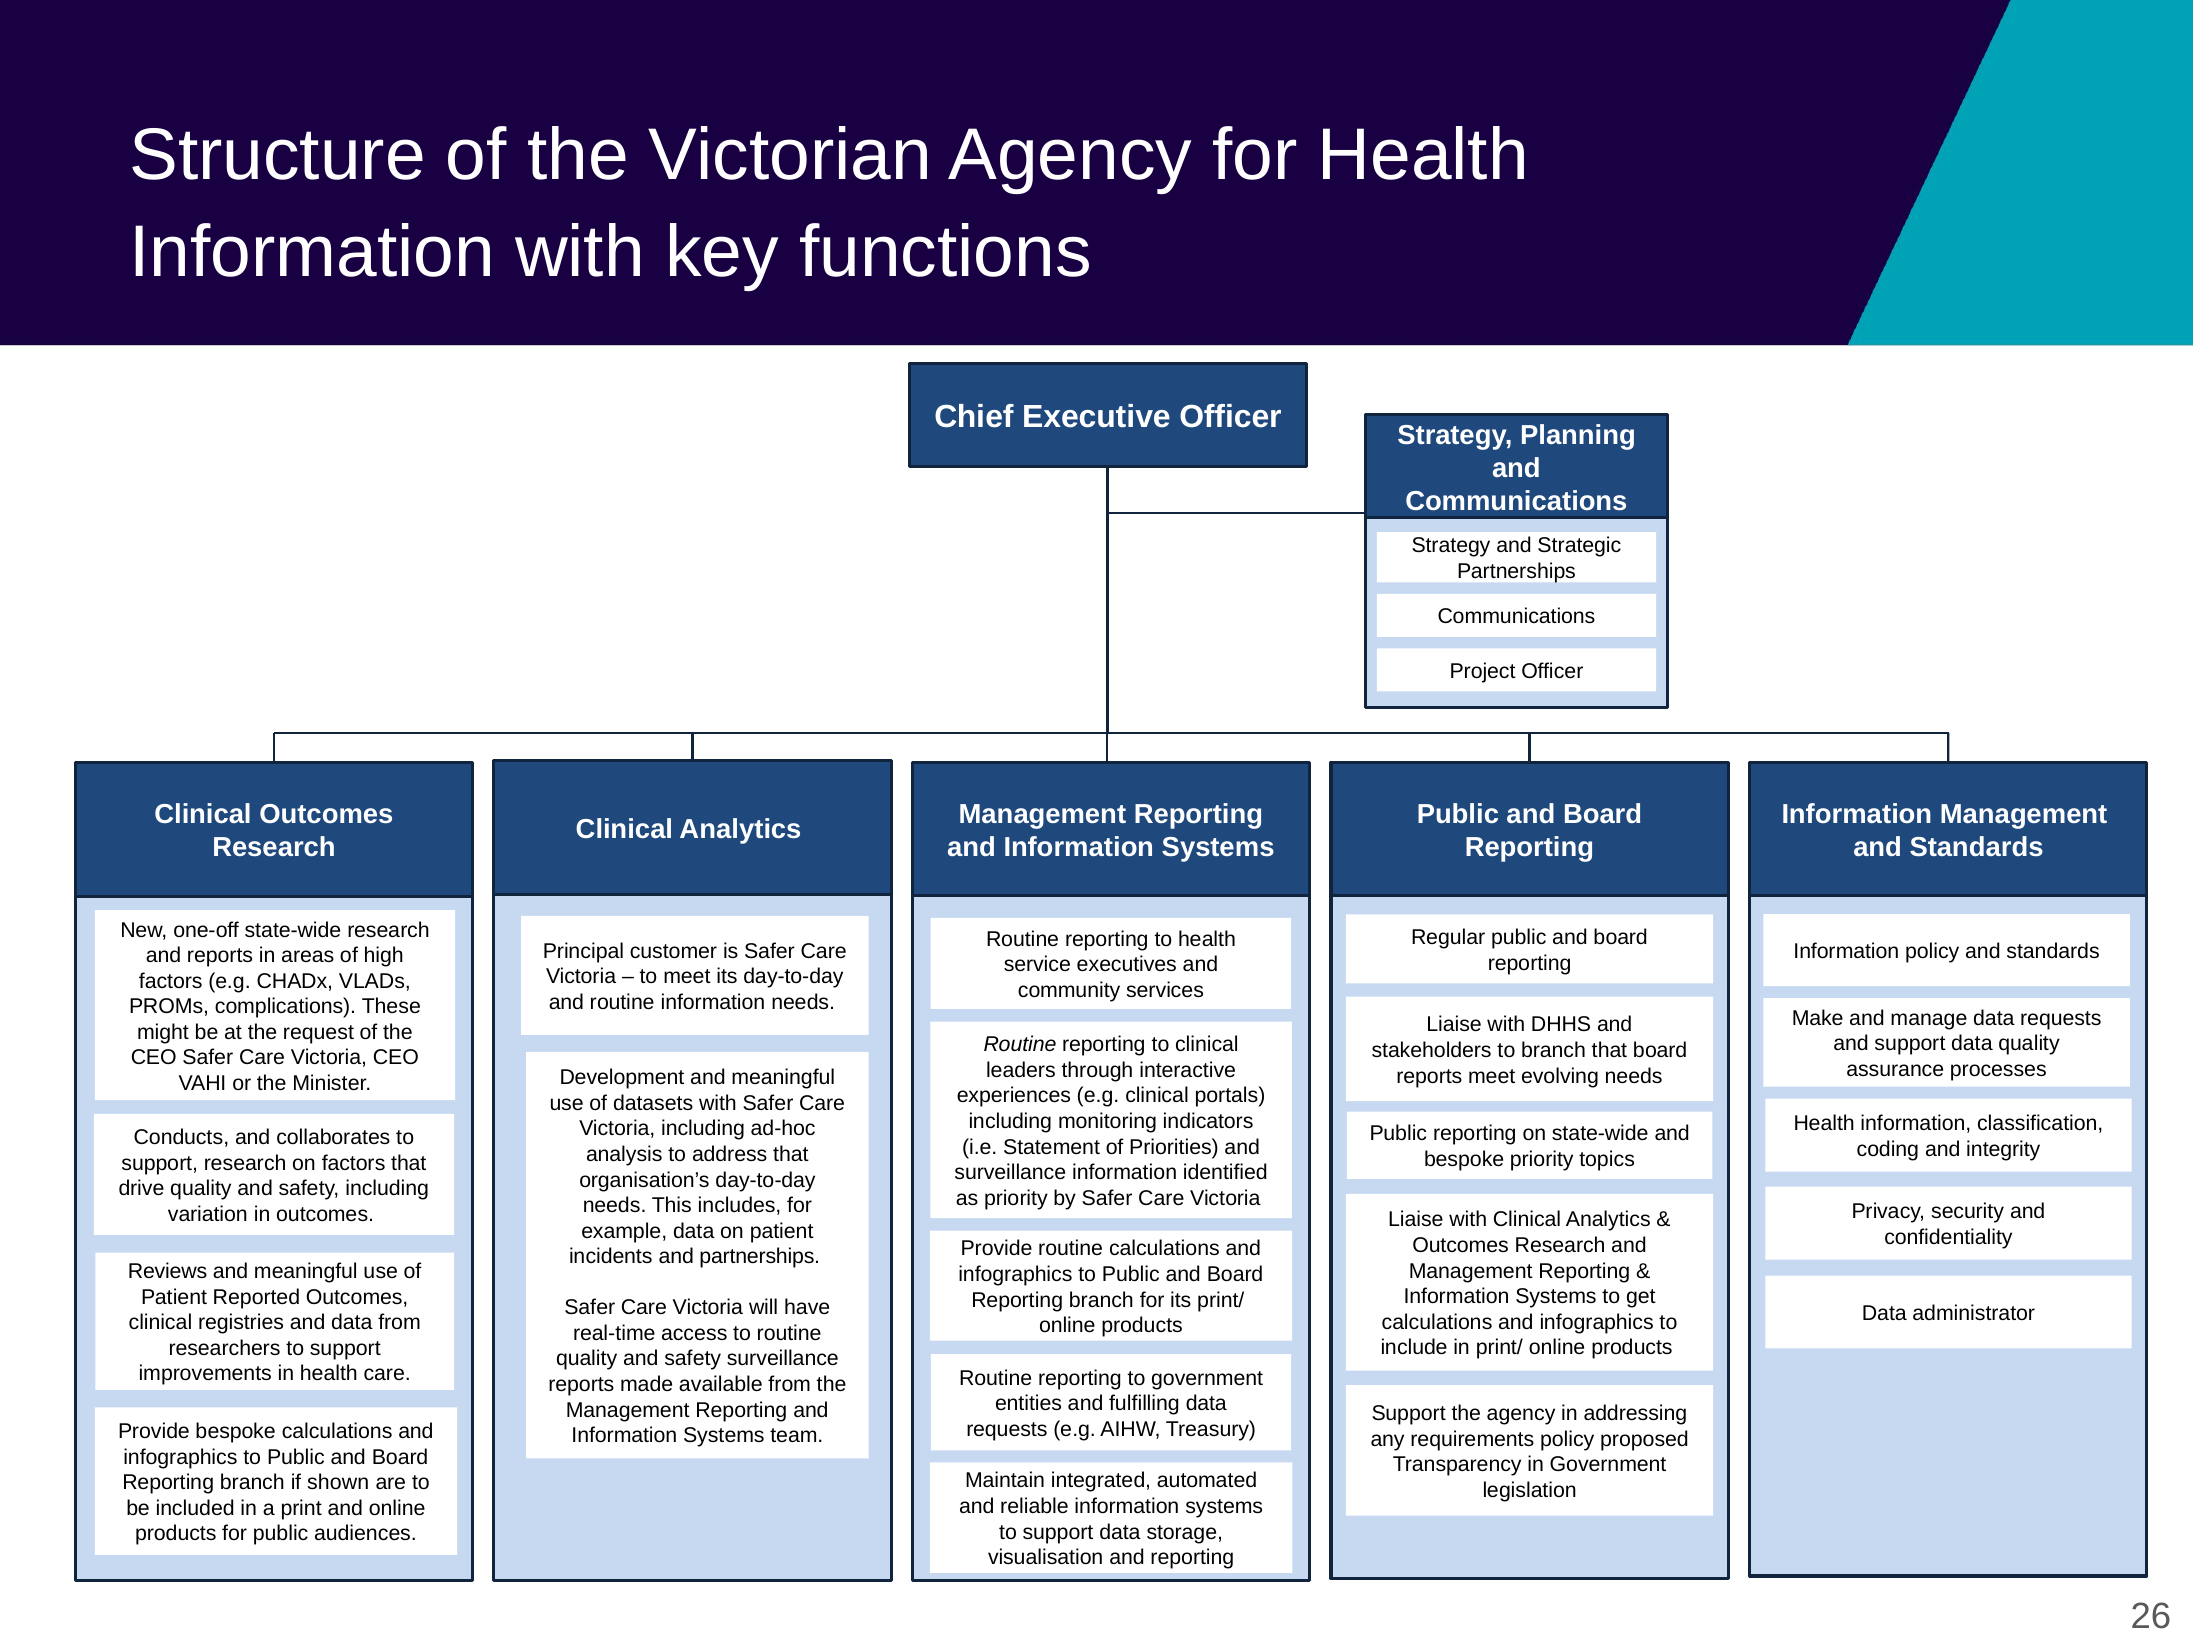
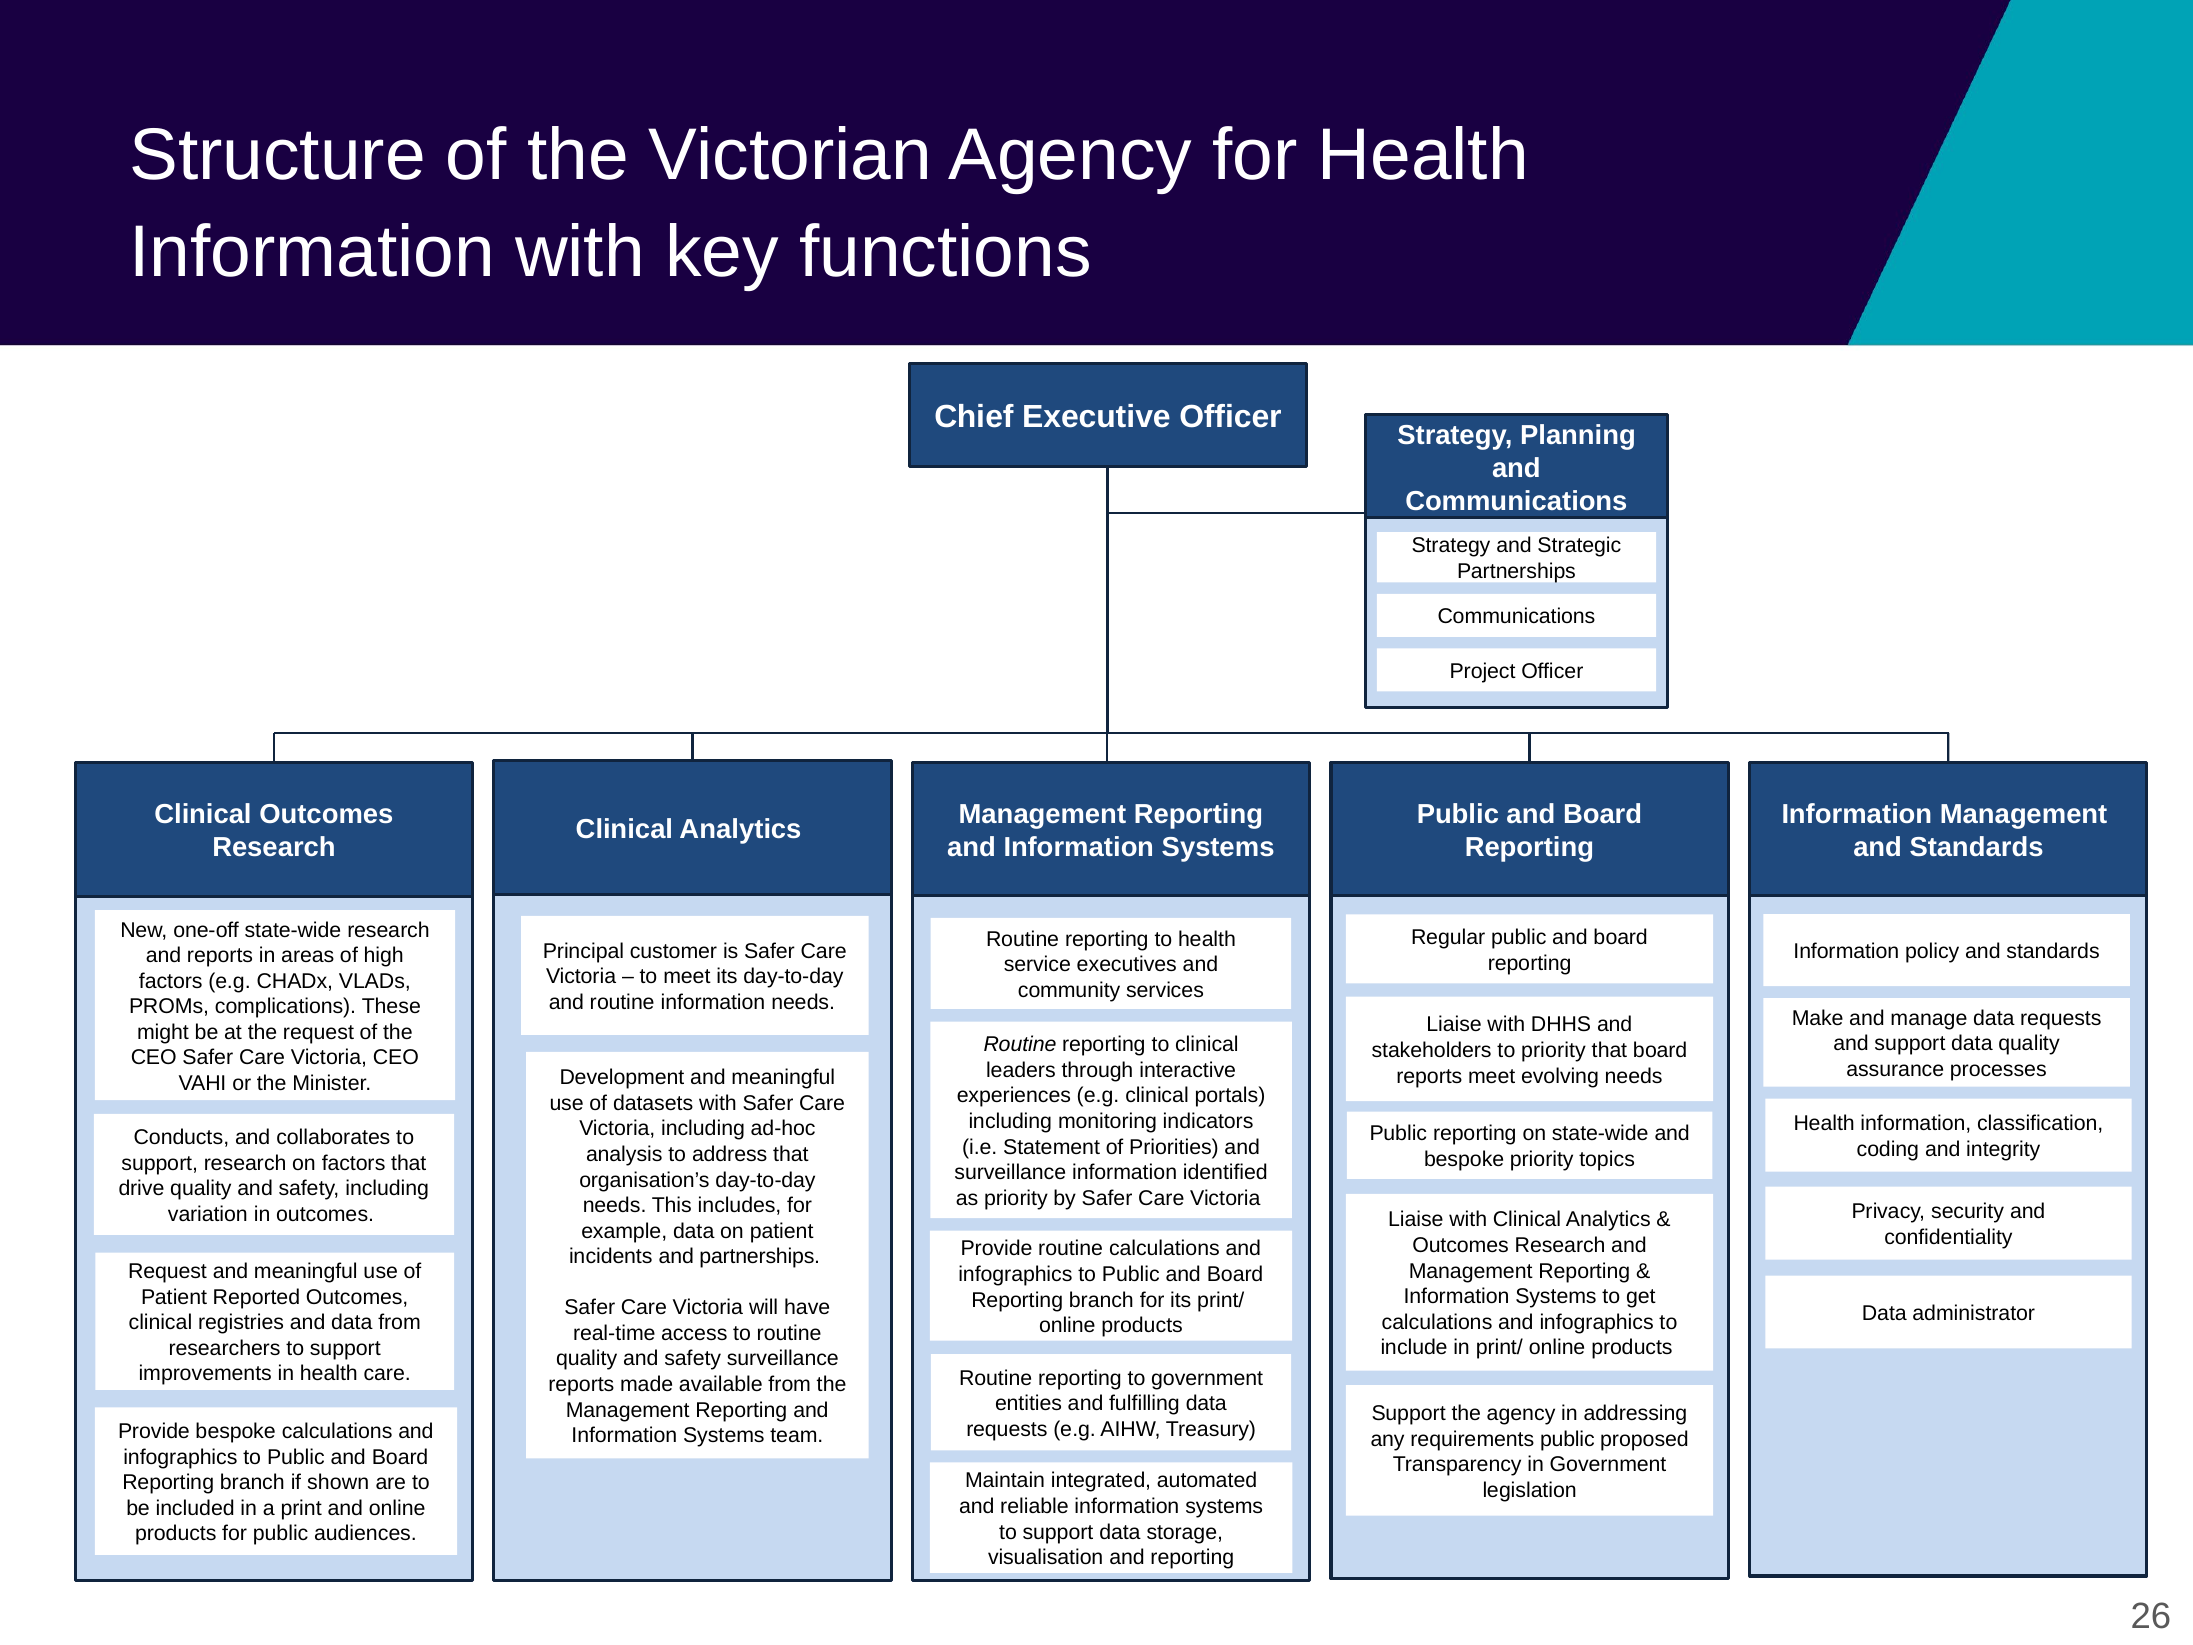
to branch: branch -> priority
Reviews at (168, 1271): Reviews -> Request
requirements policy: policy -> public
